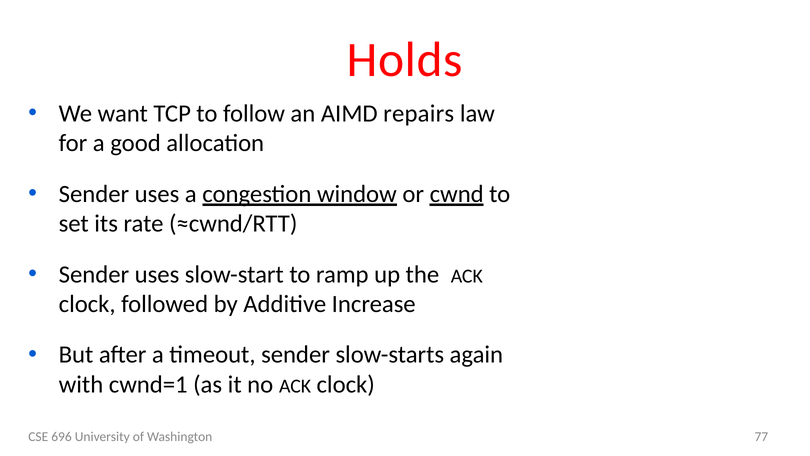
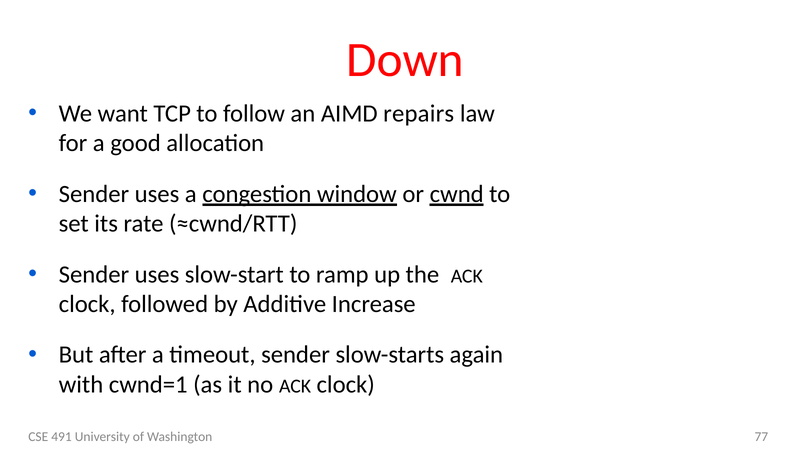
Holds: Holds -> Down
696: 696 -> 491
